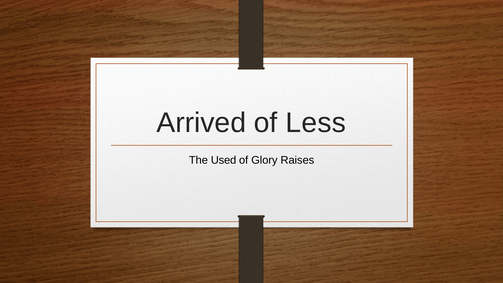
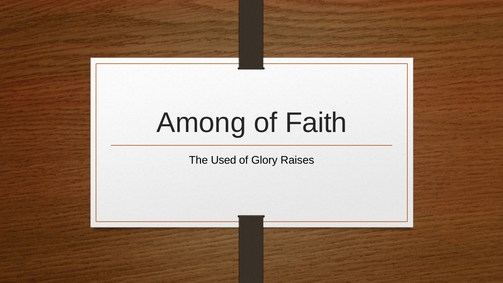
Arrived: Arrived -> Among
Less: Less -> Faith
